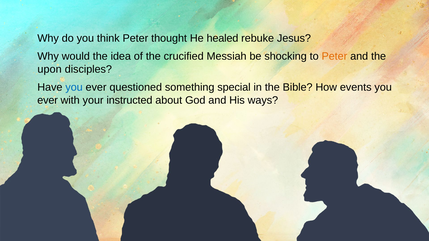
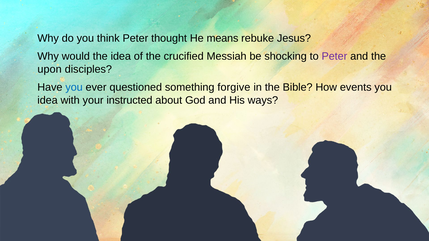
healed: healed -> means
Peter at (334, 56) colour: orange -> purple
special: special -> forgive
ever at (48, 100): ever -> idea
